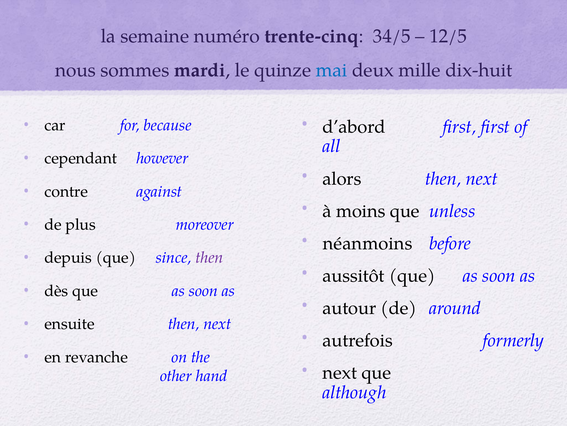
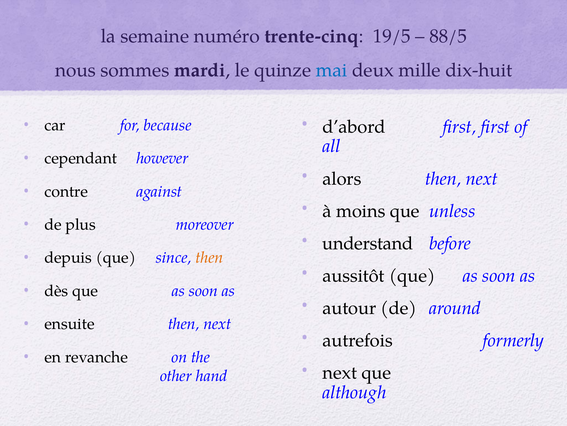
34/5: 34/5 -> 19/5
12/5: 12/5 -> 88/5
néanmoins: néanmoins -> understand
then at (209, 257) colour: purple -> orange
